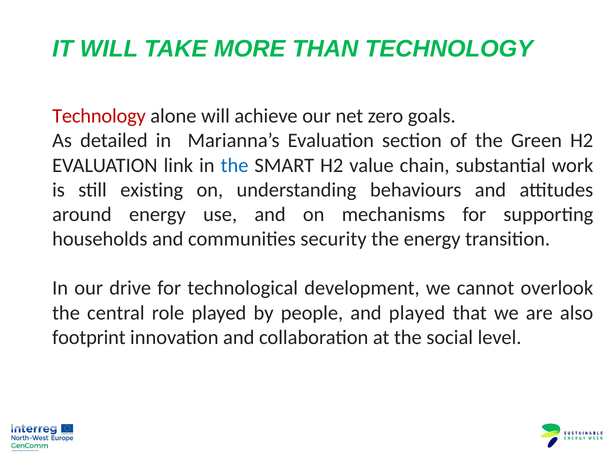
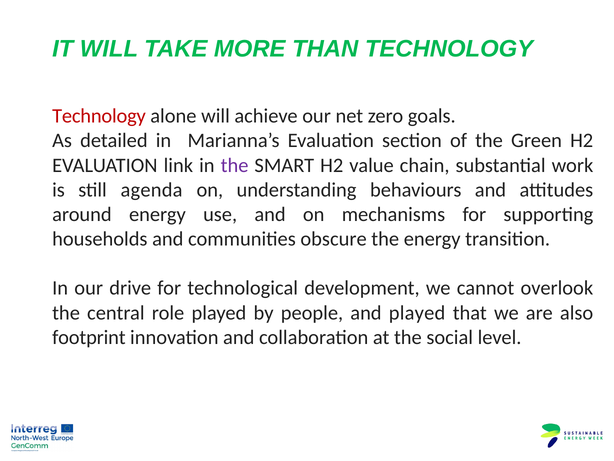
the at (235, 165) colour: blue -> purple
existing: existing -> agenda
security: security -> obscure
